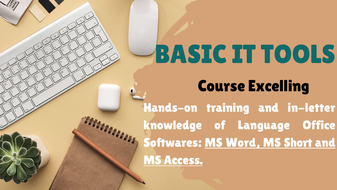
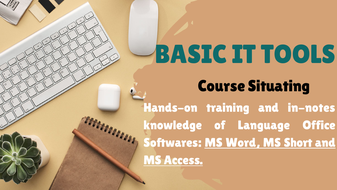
Excelling: Excelling -> Situating
in-letter: in-letter -> in-notes
